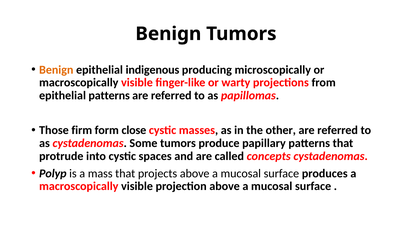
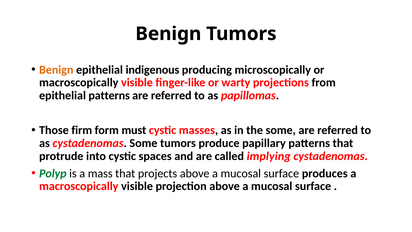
close: close -> must
the other: other -> some
concepts: concepts -> implying
Polyp colour: black -> green
